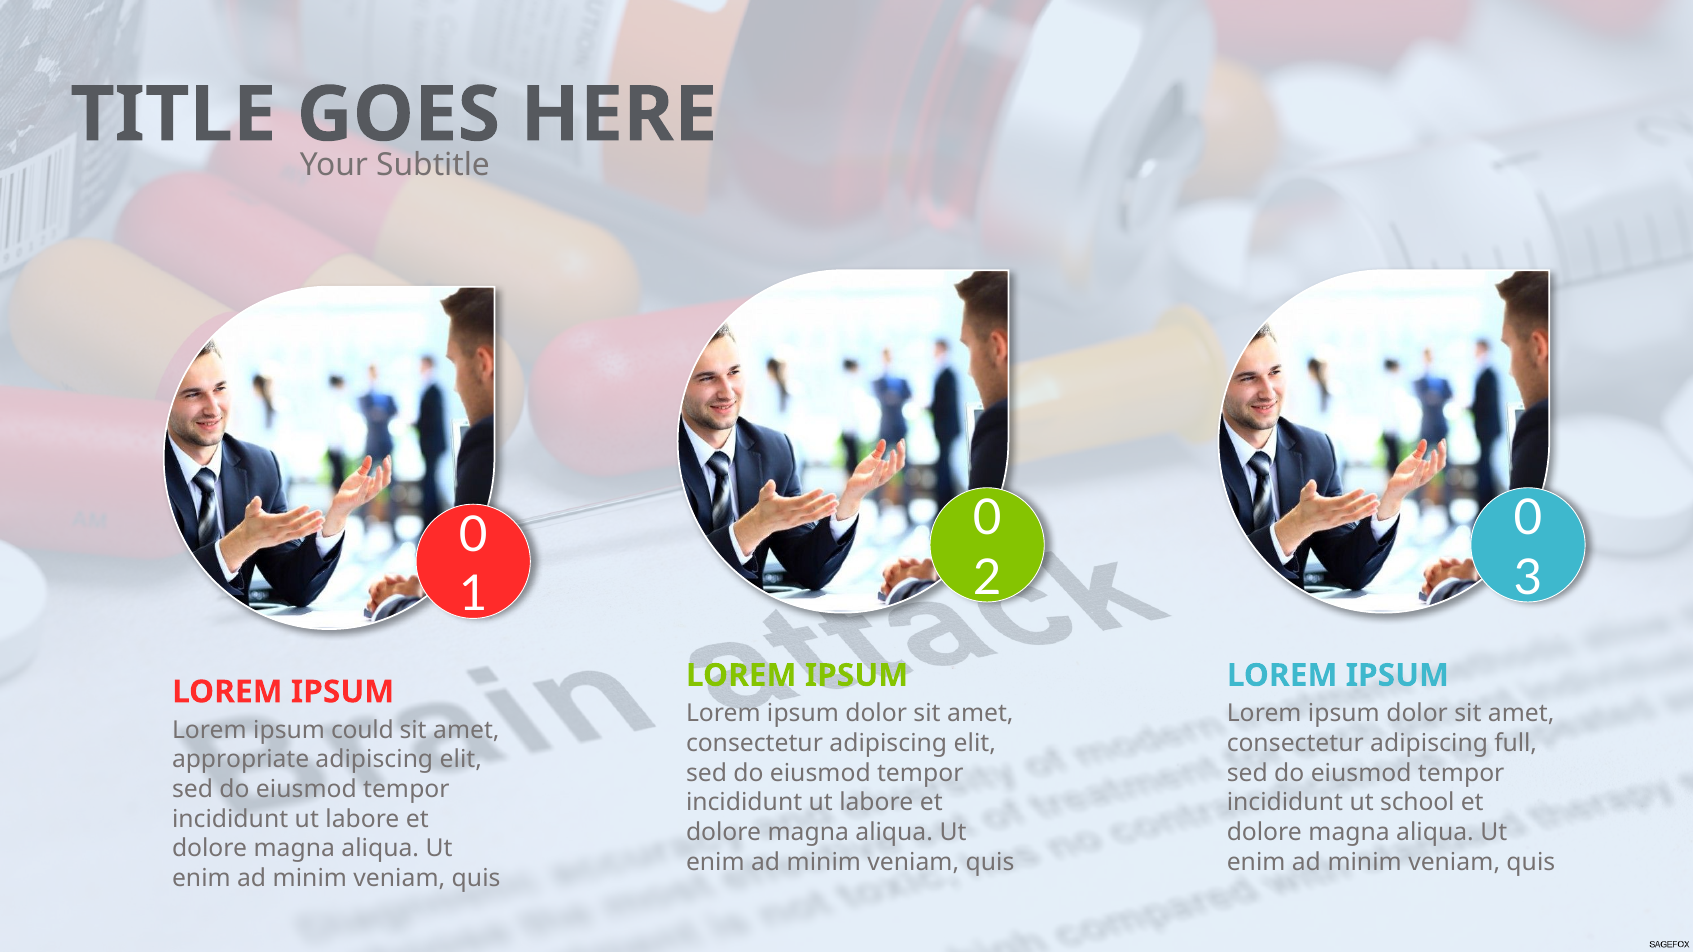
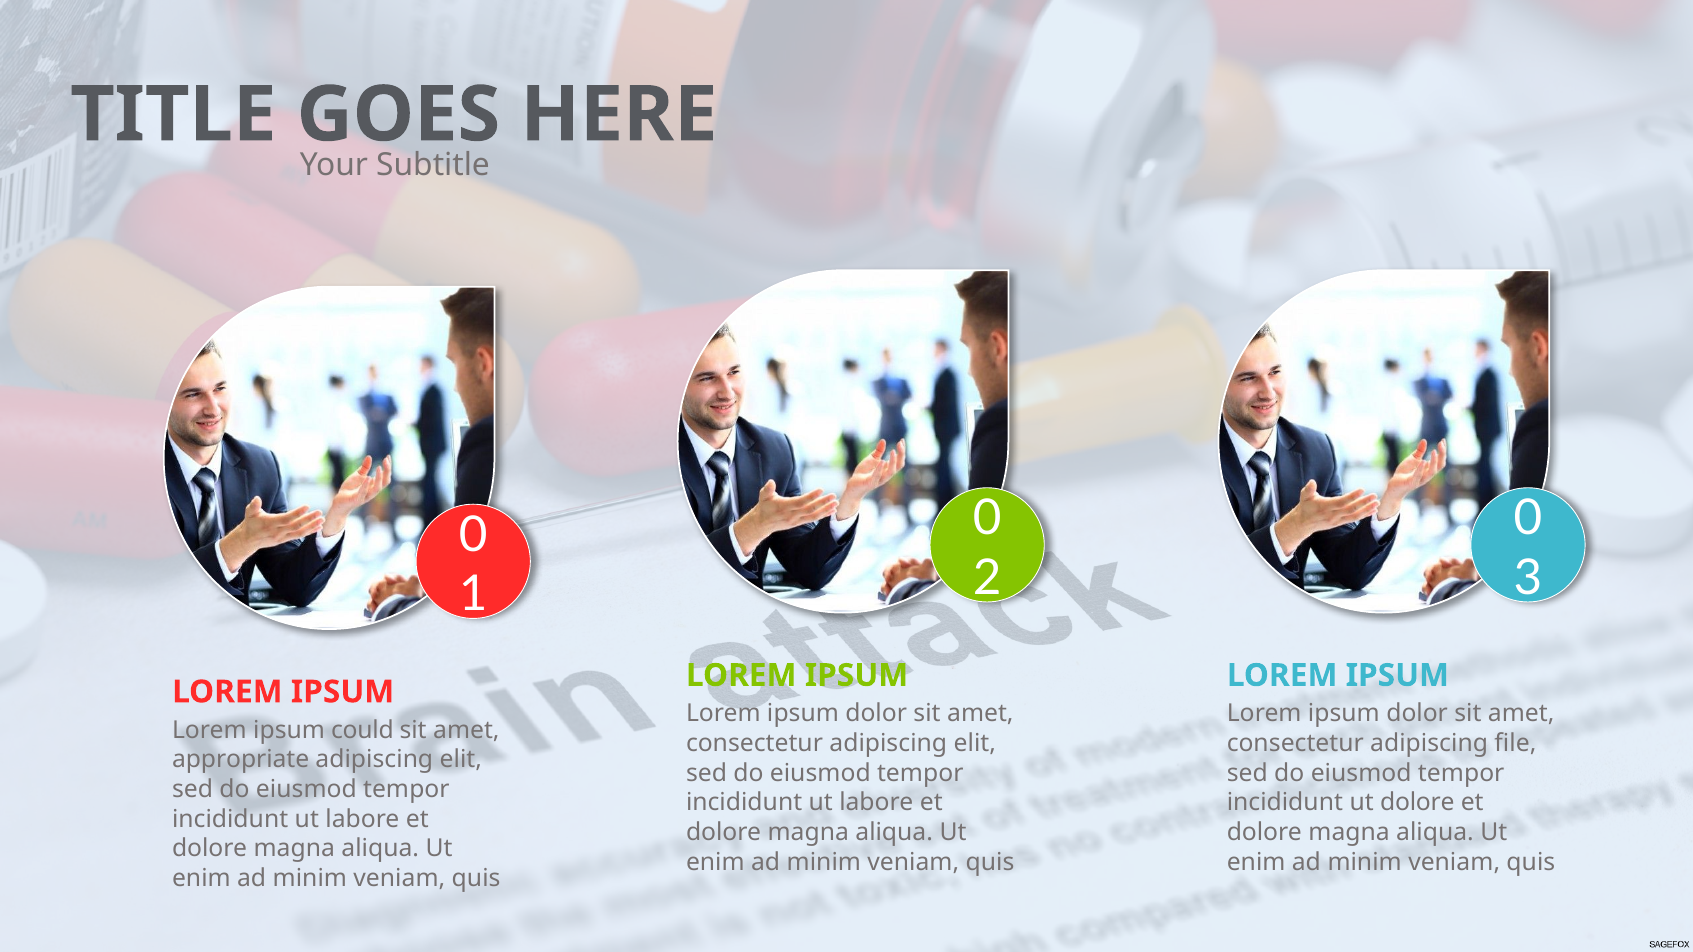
full: full -> file
ut school: school -> dolore
